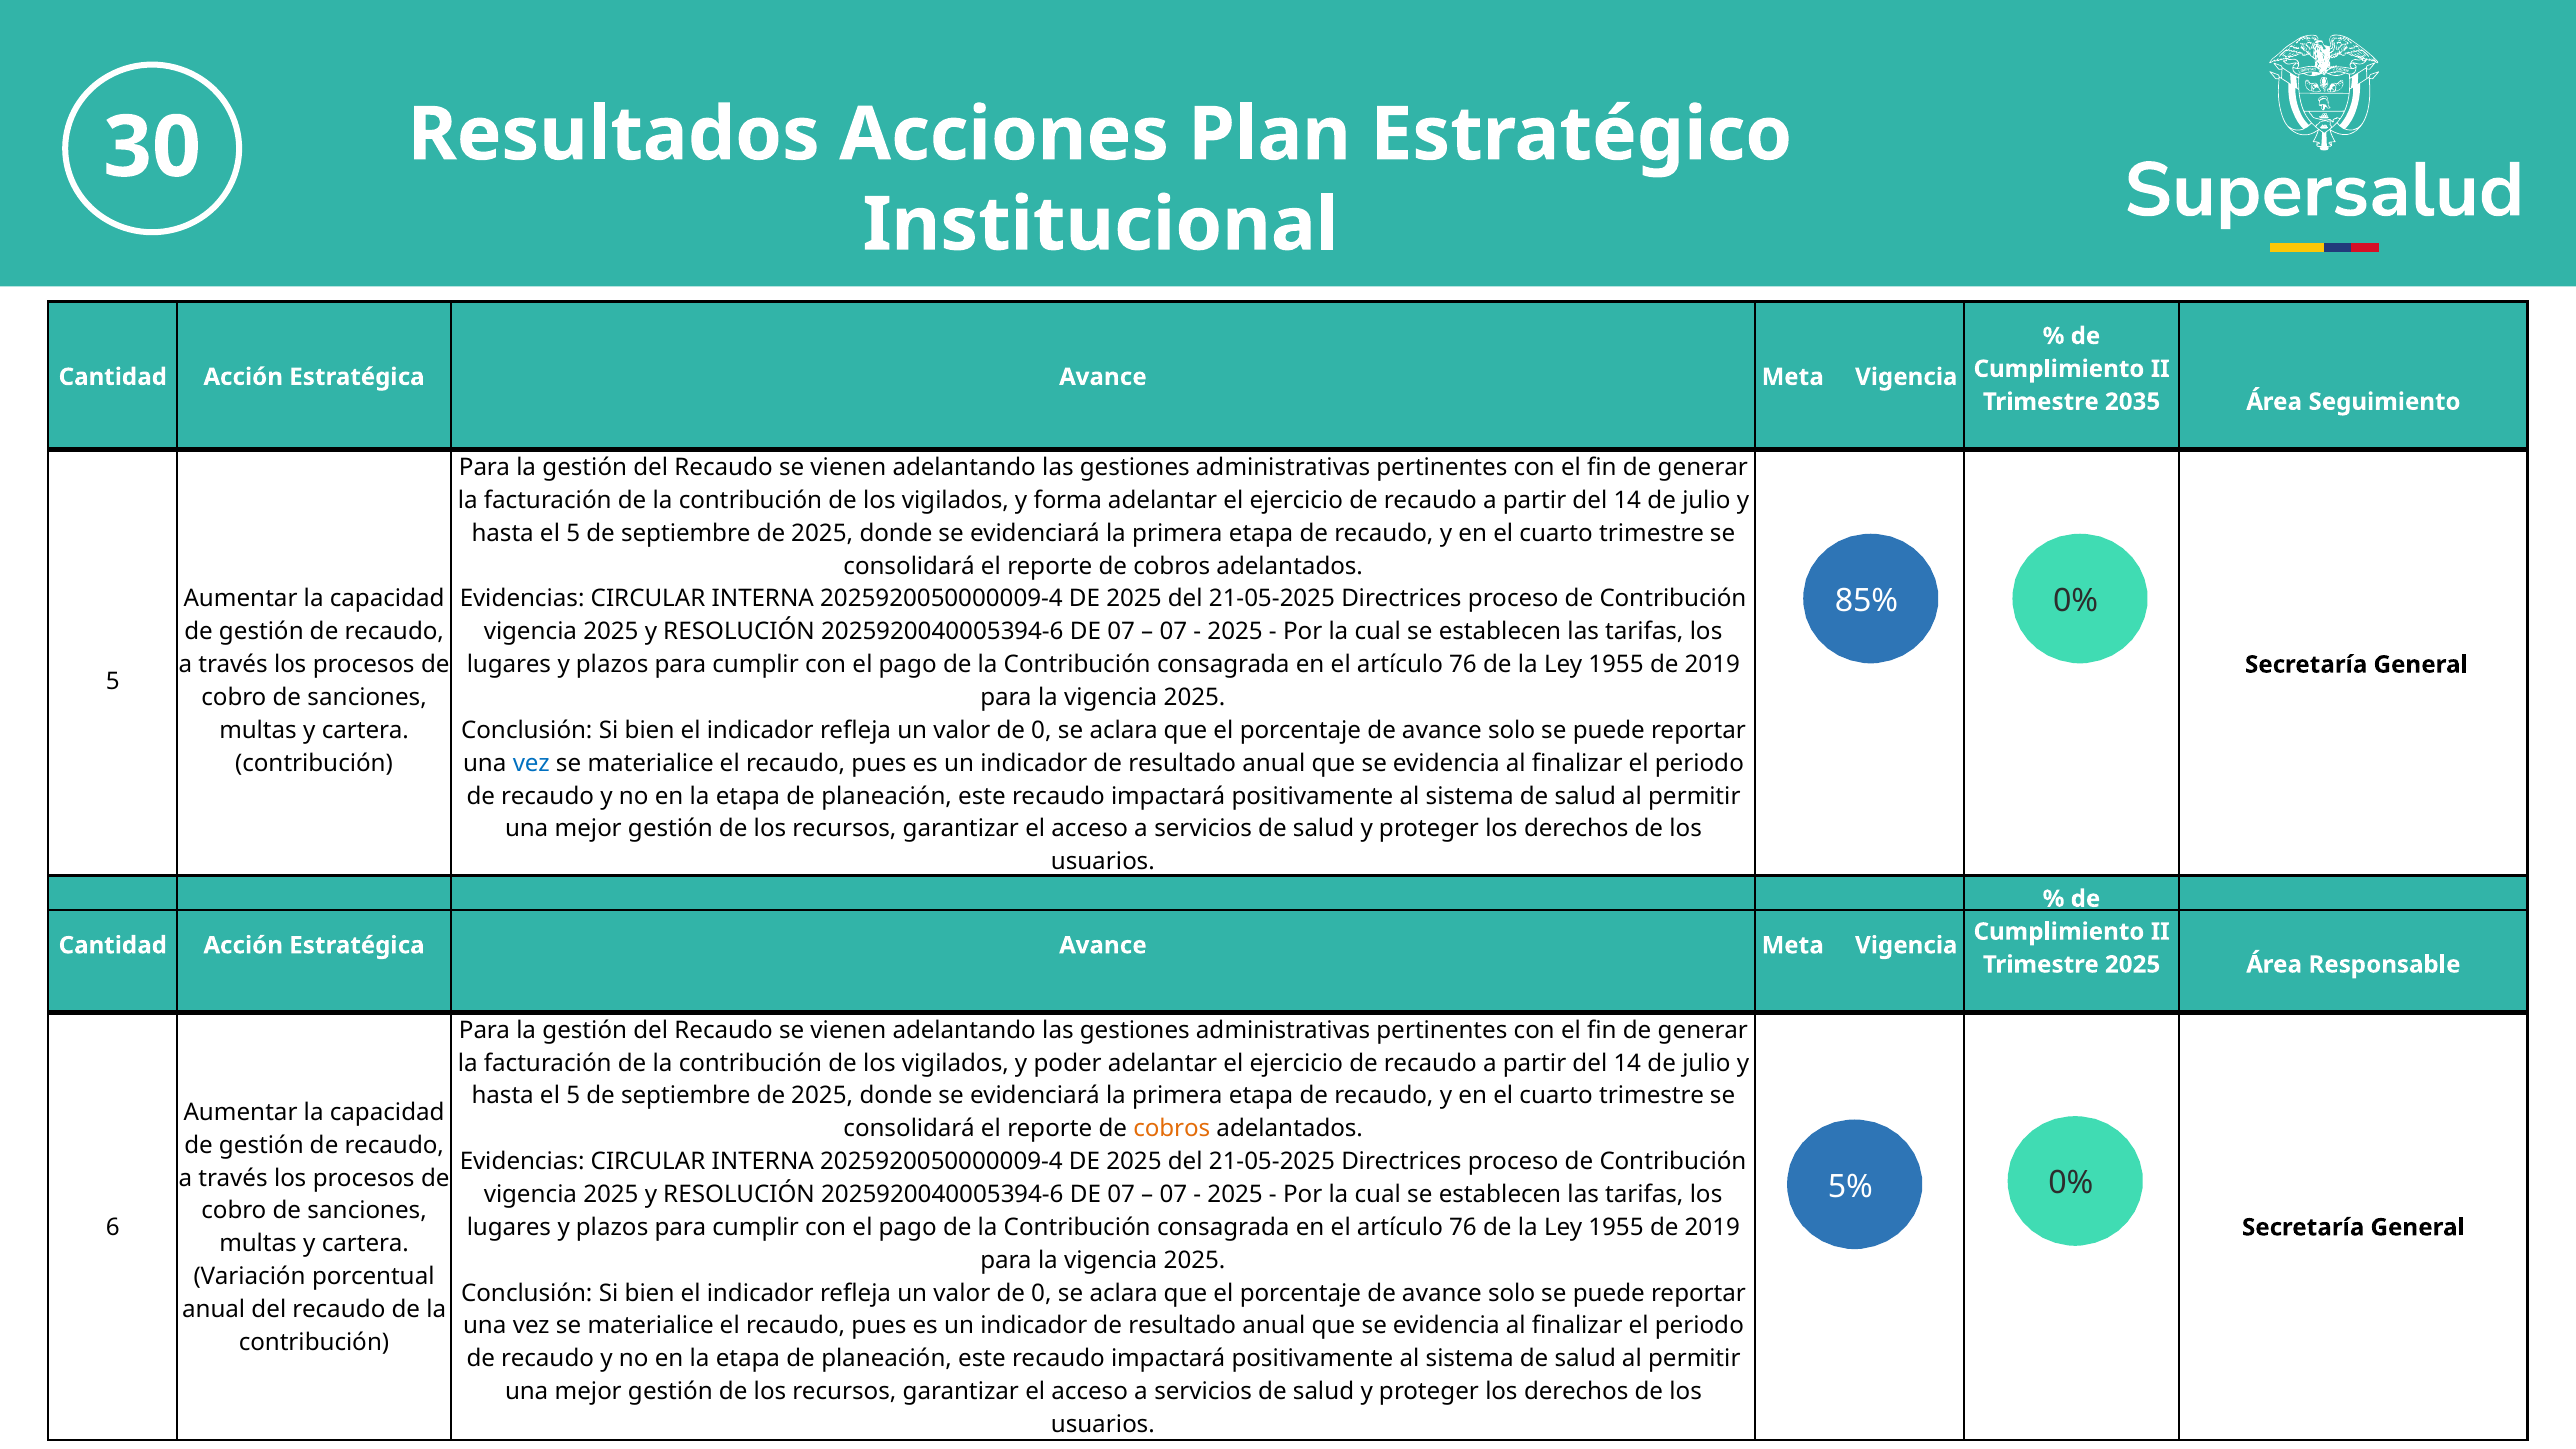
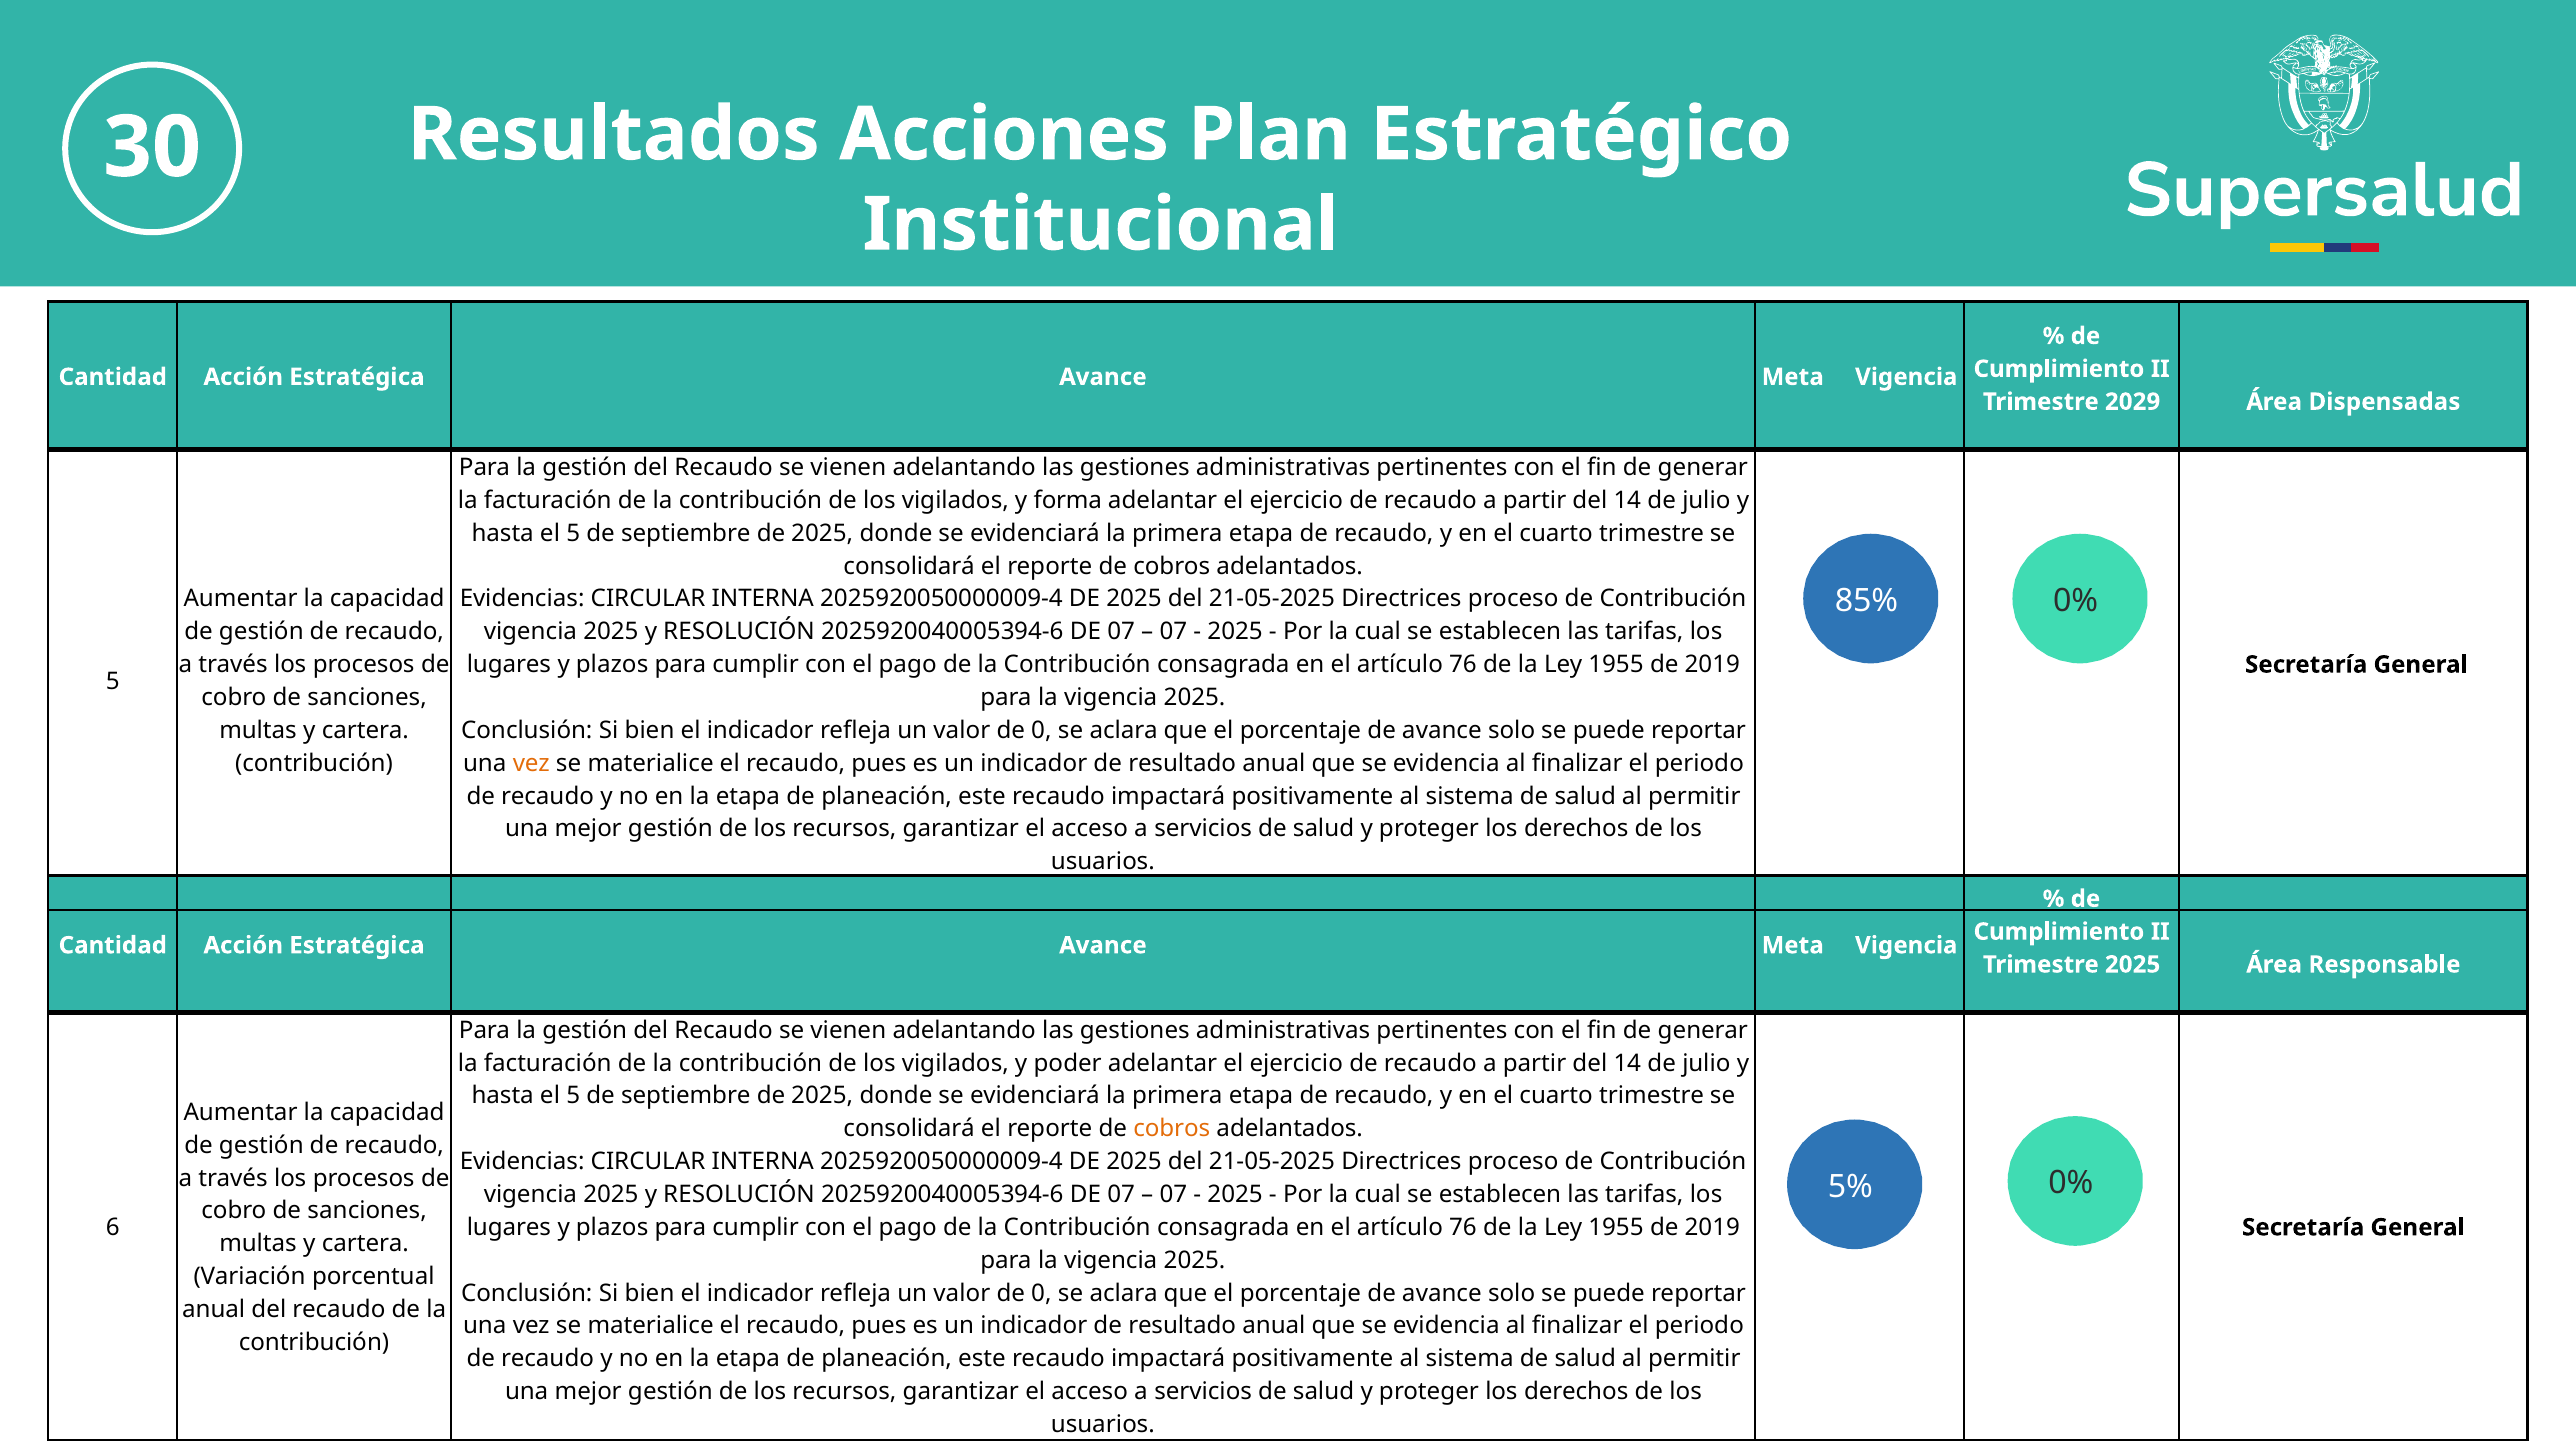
2035: 2035 -> 2029
Seguimiento: Seguimiento -> Dispensadas
vez at (531, 763) colour: blue -> orange
